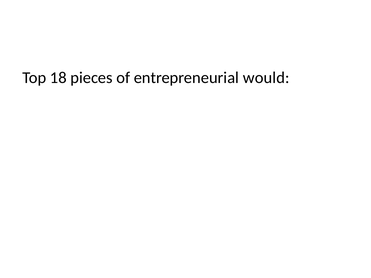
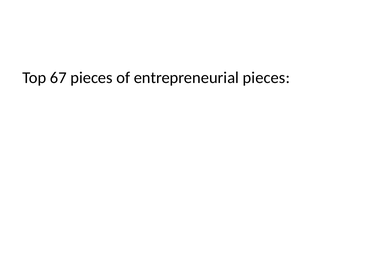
18: 18 -> 67
entrepreneurial would: would -> pieces
